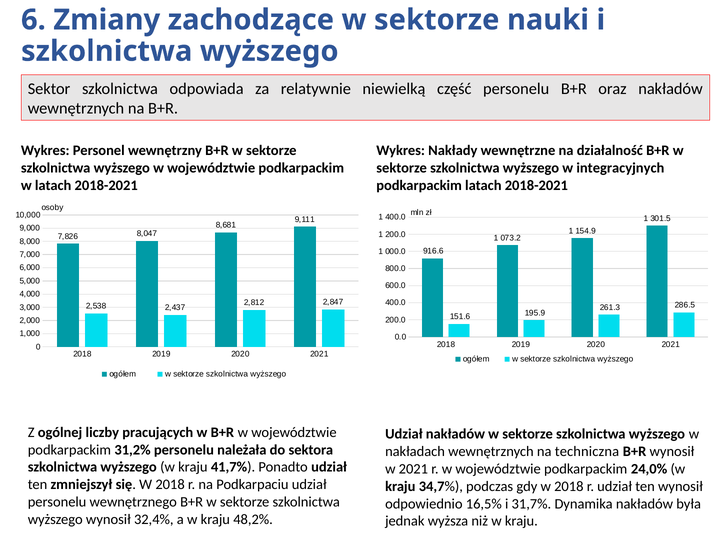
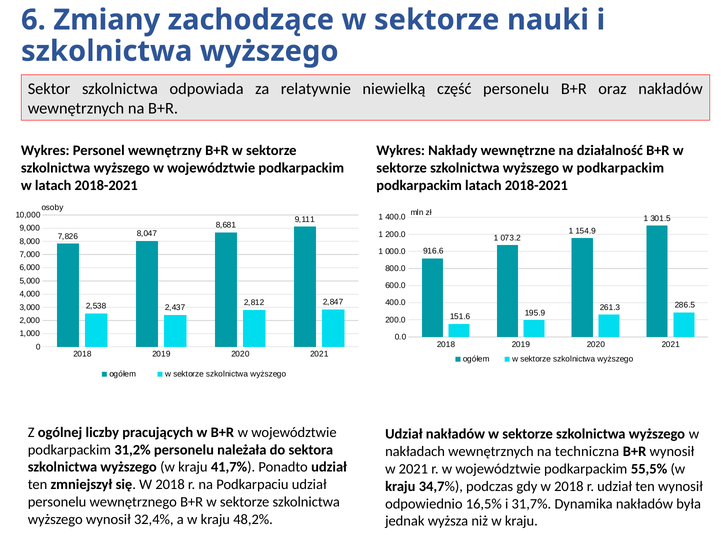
w integracyjnych: integracyjnych -> podkarpackim
24,0%: 24,0% -> 55,5%
